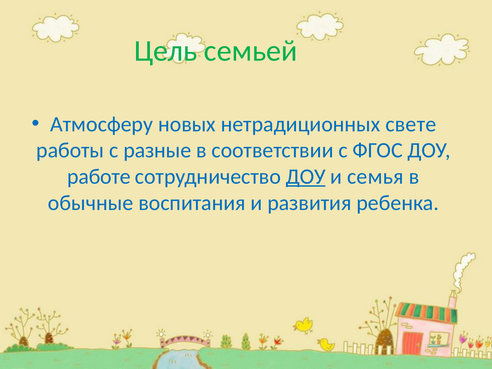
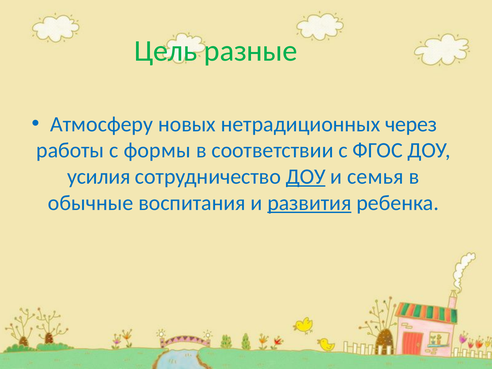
семьей: семьей -> разные
свете: свете -> через
разные: разные -> формы
работе: работе -> усилия
развития underline: none -> present
